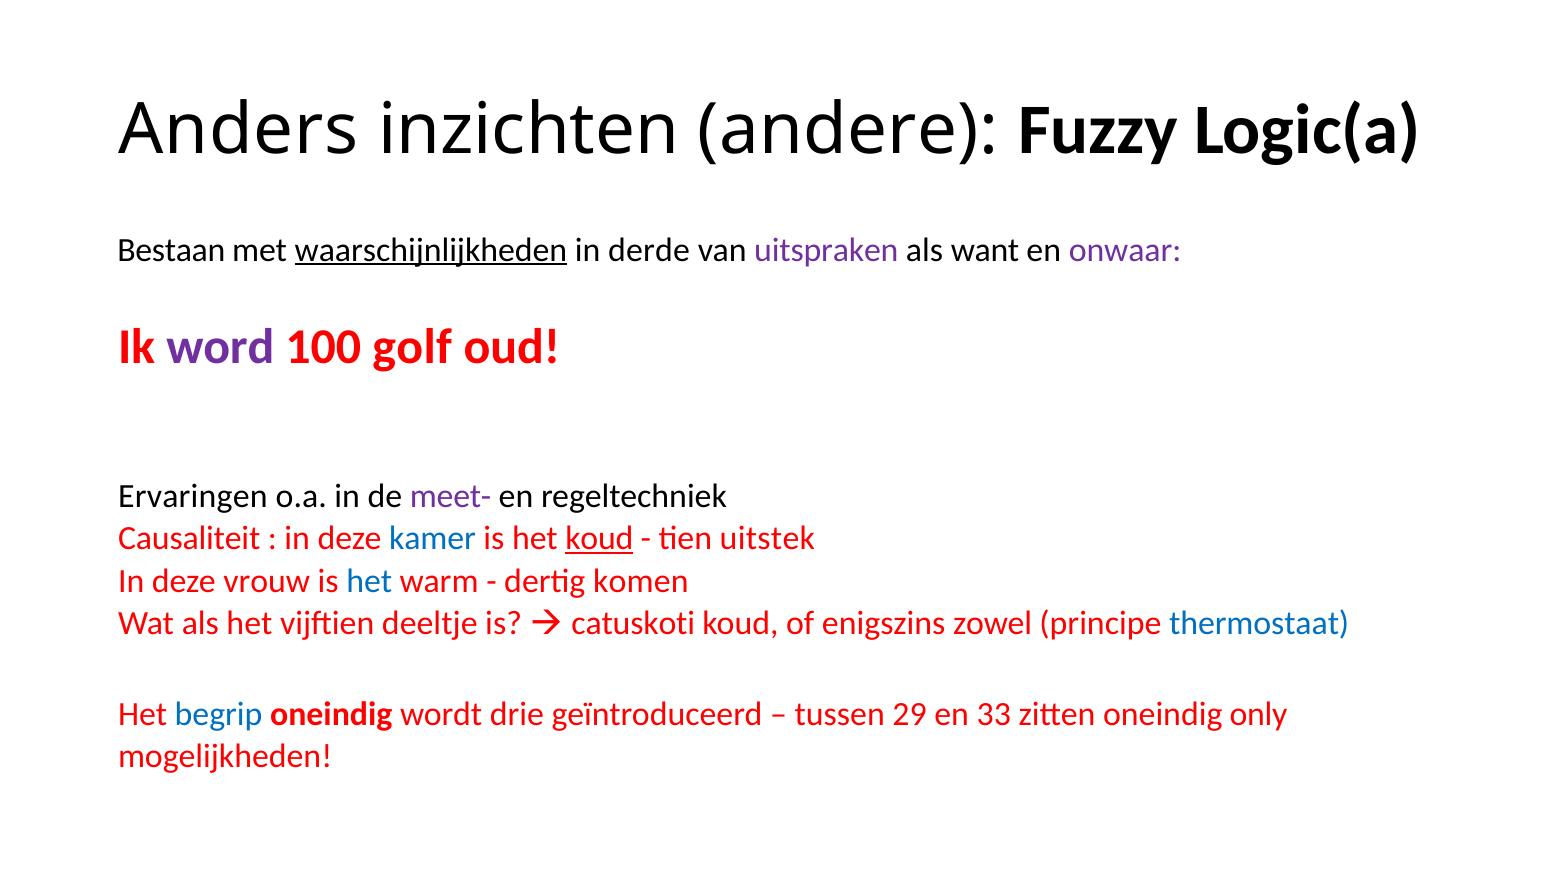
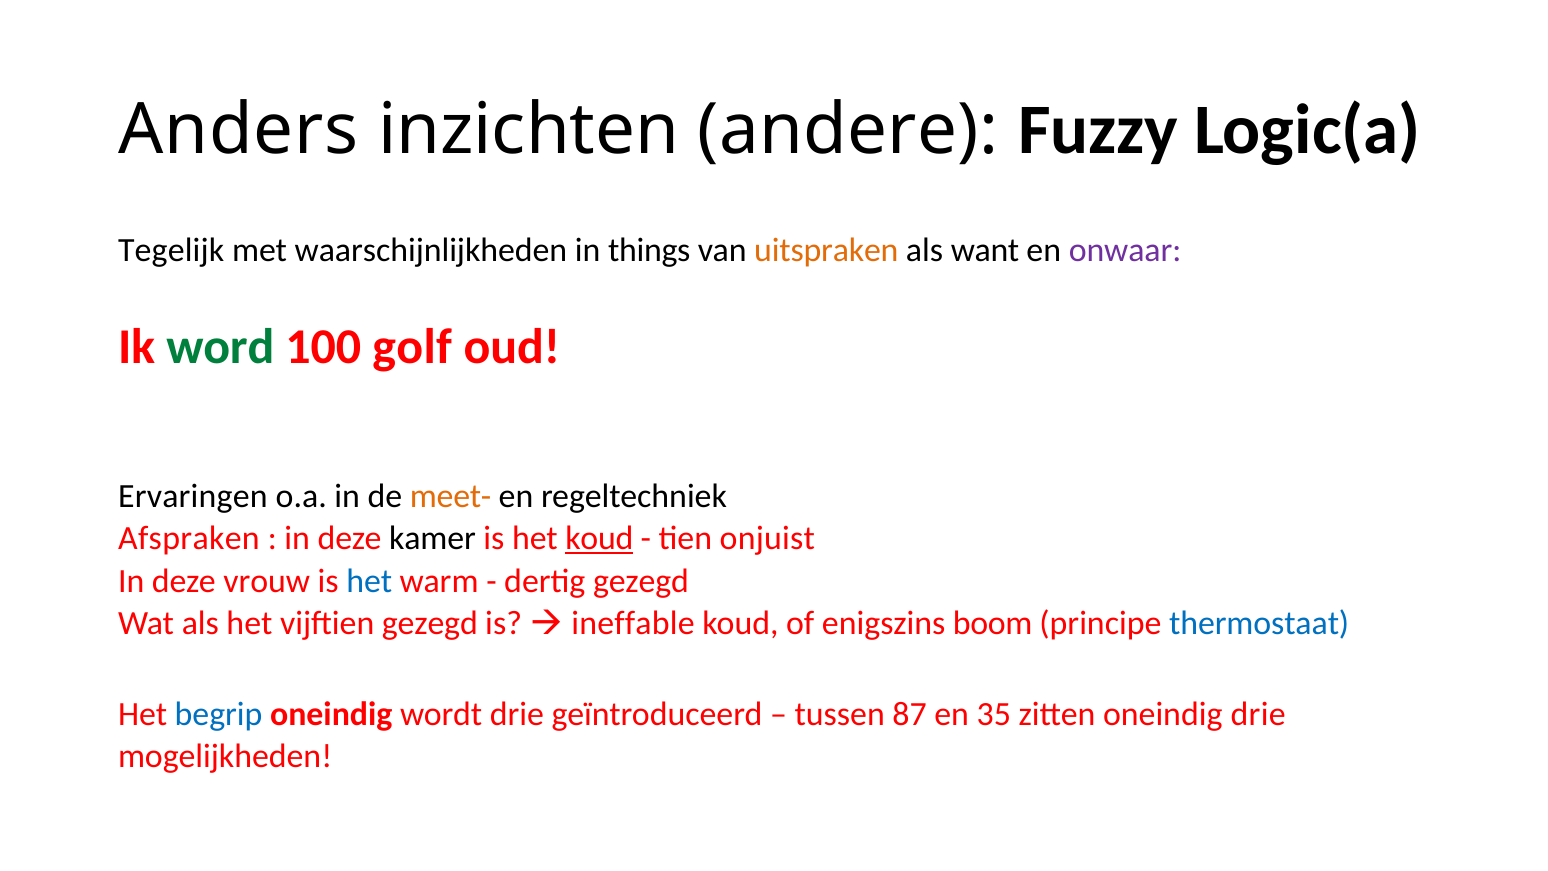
Bestaan: Bestaan -> Tegelijk
waarschijnlijkheden underline: present -> none
derde: derde -> things
uitspraken colour: purple -> orange
word colour: purple -> green
meet- colour: purple -> orange
Causaliteit: Causaliteit -> Afspraken
kamer colour: blue -> black
uitstek: uitstek -> onjuist
dertig komen: komen -> gezegd
vijftien deeltje: deeltje -> gezegd
catuskoti: catuskoti -> ineffable
zowel: zowel -> boom
29: 29 -> 87
33: 33 -> 35
oneindig only: only -> drie
